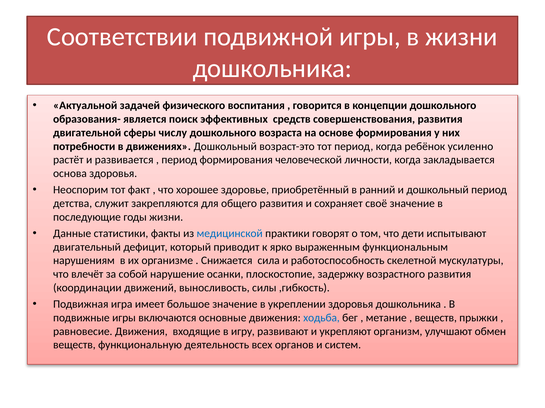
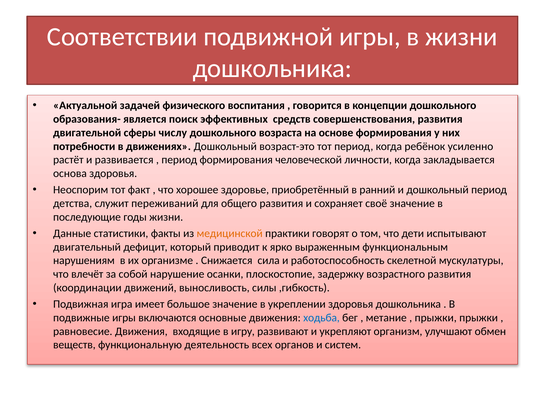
закрепляются: закрепляются -> переживаний
медицинской colour: blue -> orange
веществ at (436, 318): веществ -> прыжки
